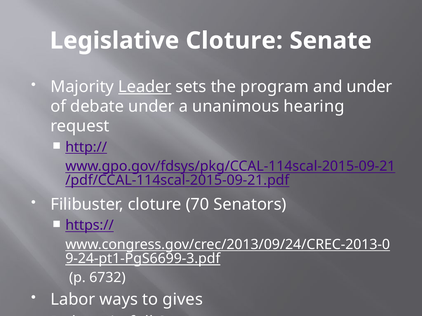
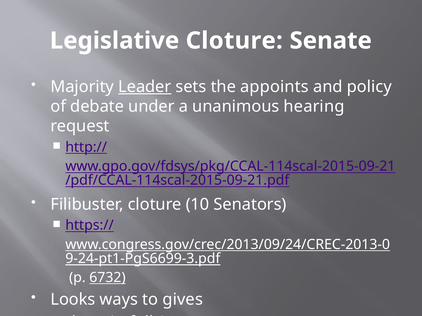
program: program -> appoints
and under: under -> policy
70: 70 -> 10
6732 underline: none -> present
Labor: Labor -> Looks
